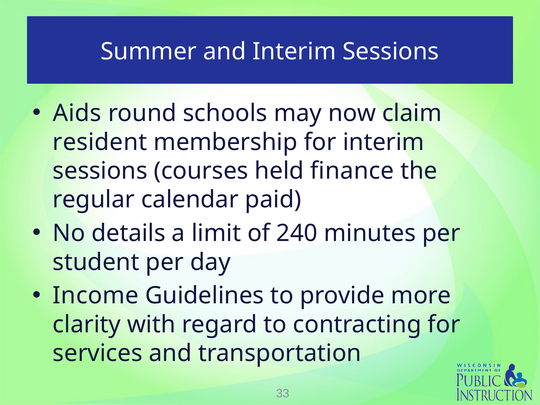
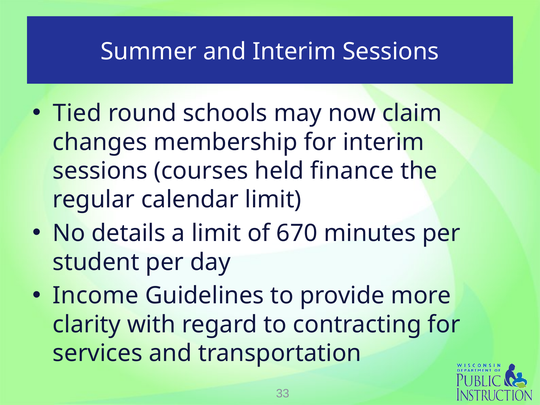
Aids: Aids -> Tied
resident: resident -> changes
calendar paid: paid -> limit
240: 240 -> 670
